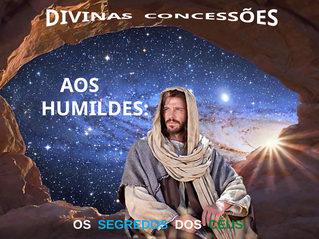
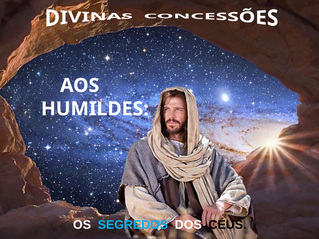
CÉUS colour: green -> black
